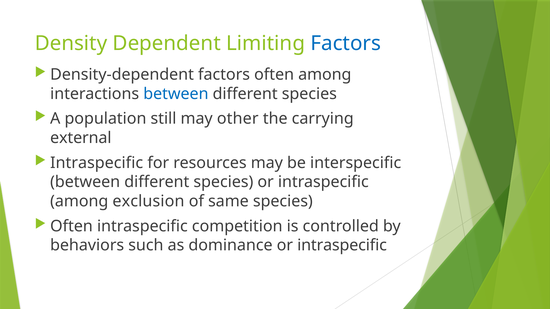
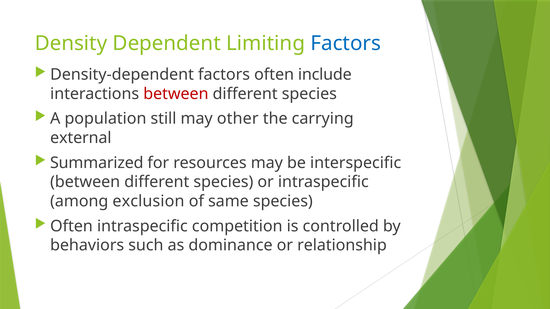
often among: among -> include
between at (176, 94) colour: blue -> red
Intraspecific at (97, 163): Intraspecific -> Summarized
dominance or intraspecific: intraspecific -> relationship
